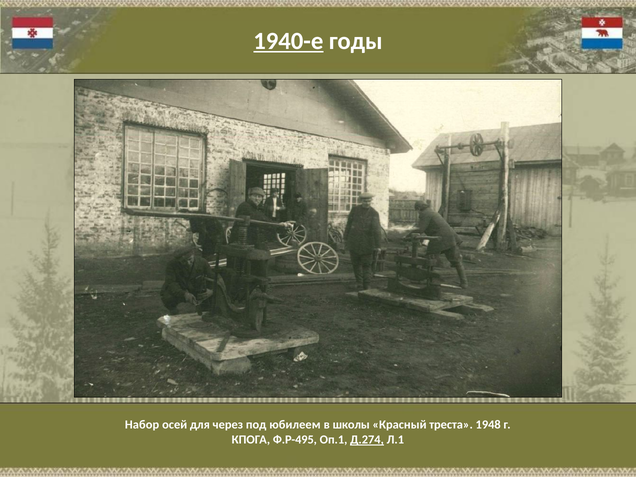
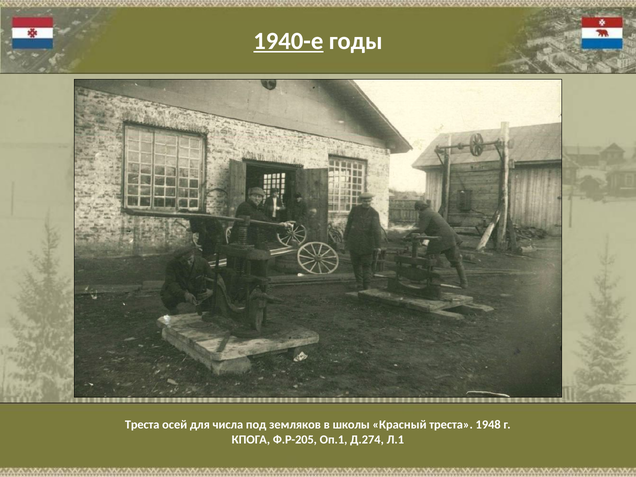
Набор at (142, 425): Набор -> Треста
через: через -> числа
юбилеем: юбилеем -> земляков
Ф.Р-495: Ф.Р-495 -> Ф.Р-205
Д.274 underline: present -> none
